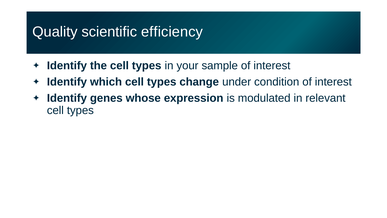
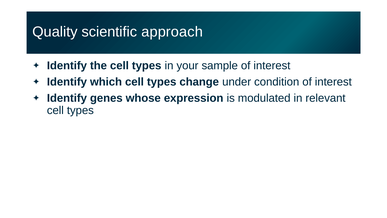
efficiency: efficiency -> approach
